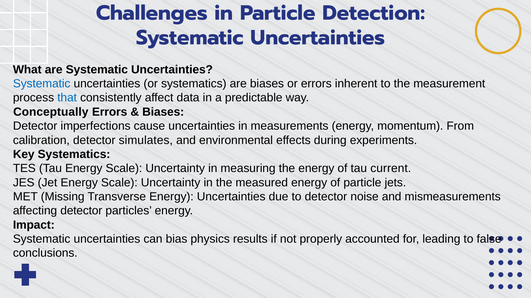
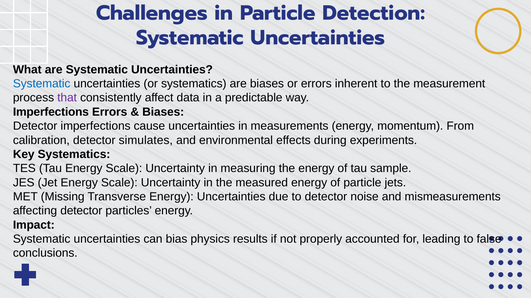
that colour: blue -> purple
Conceptually at (51, 112): Conceptually -> Imperfections
current: current -> sample
